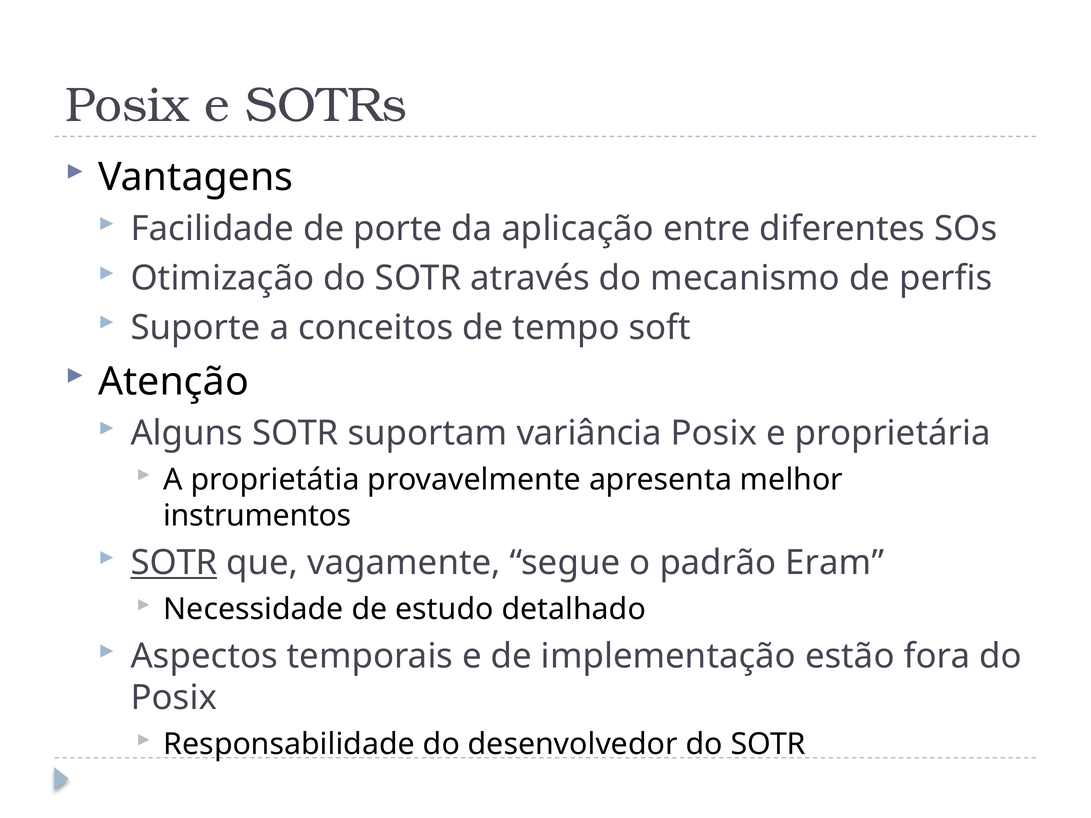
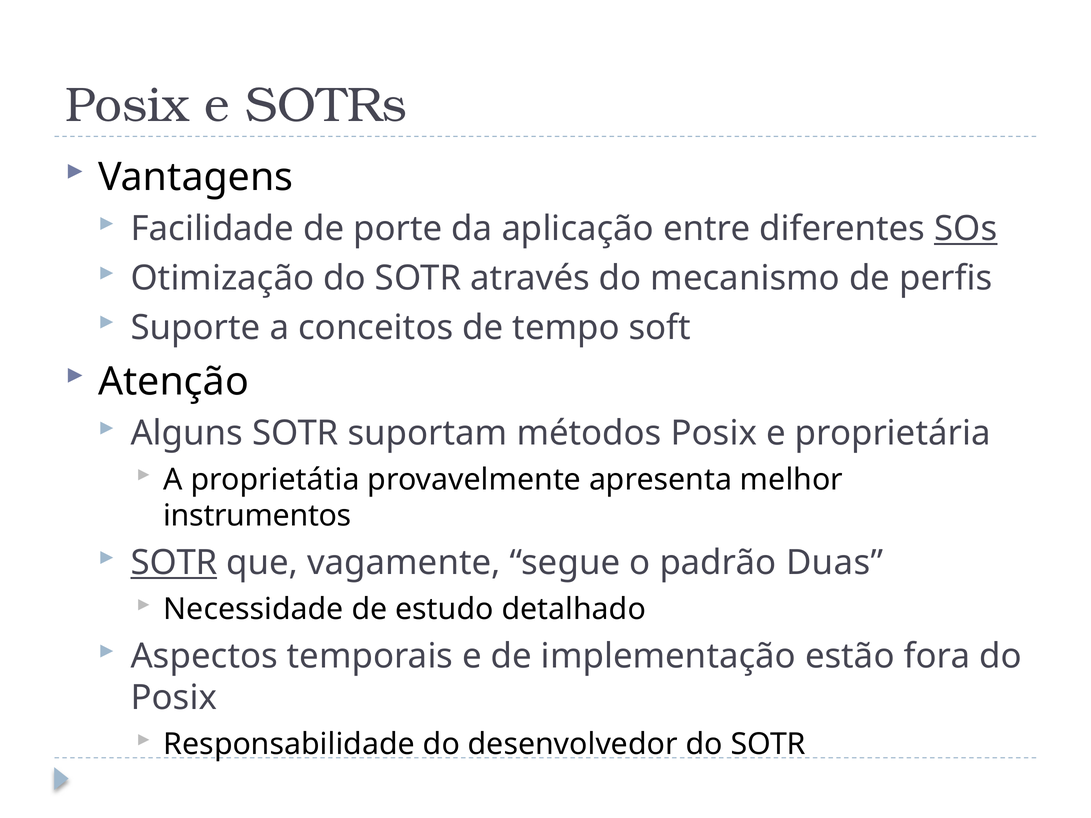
SOs underline: none -> present
variância: variância -> métodos
Eram: Eram -> Duas
